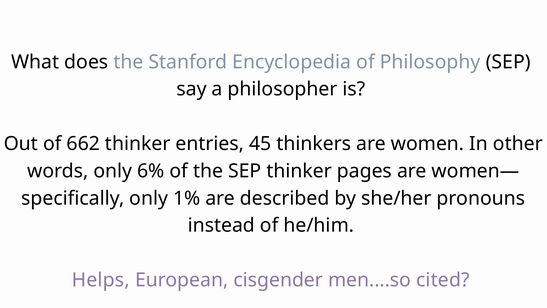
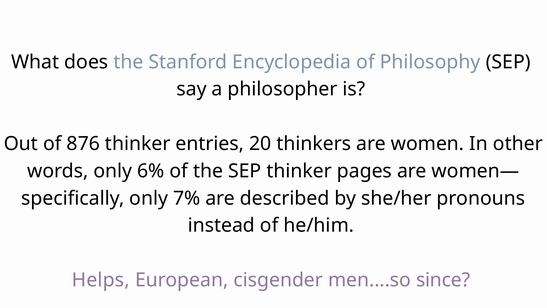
662: 662 -> 876
45: 45 -> 20
1%: 1% -> 7%
cited: cited -> since
